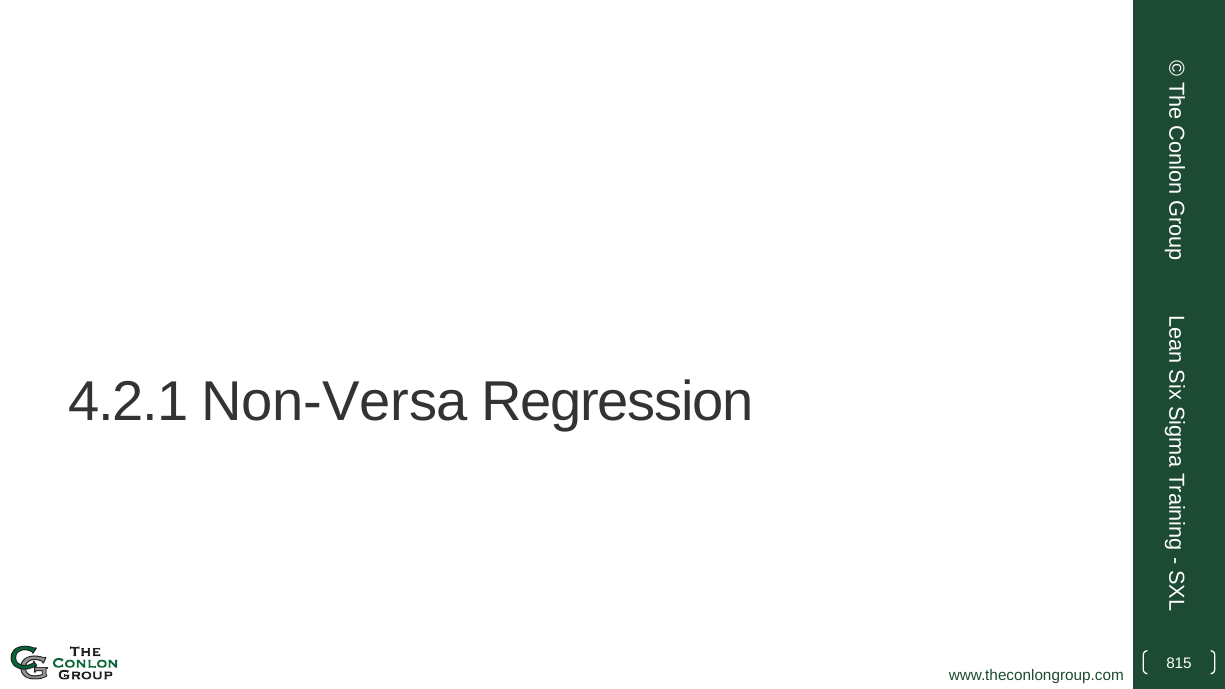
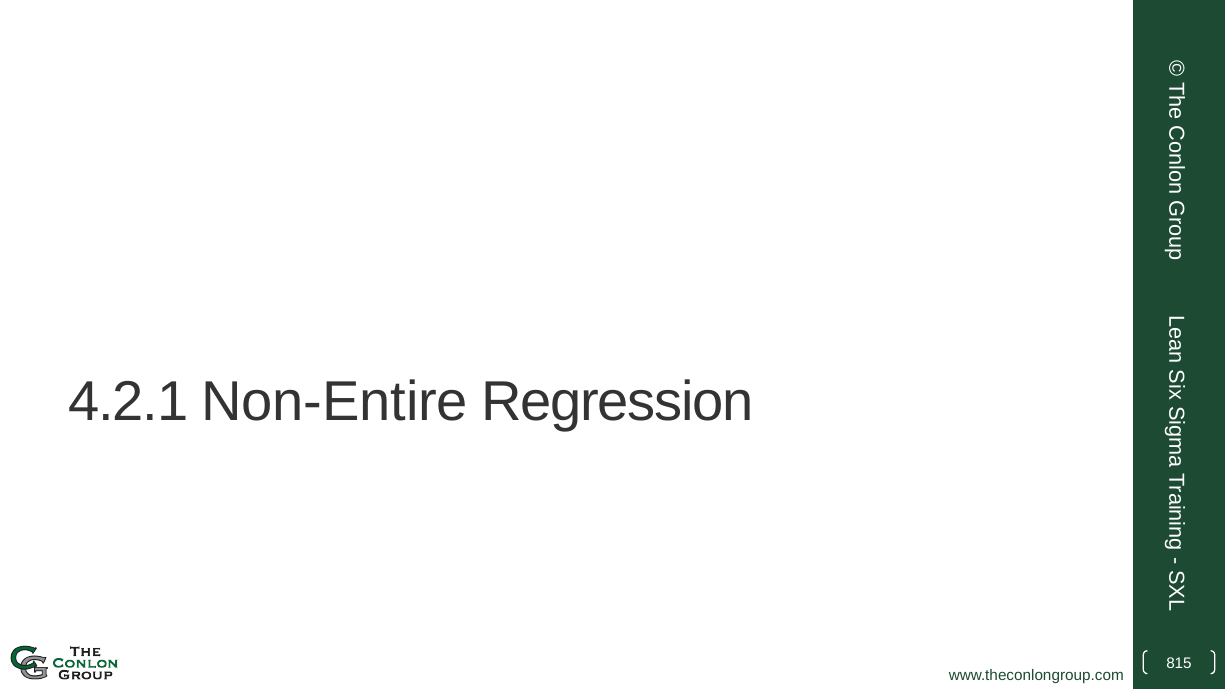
Non-Versa: Non-Versa -> Non-Entire
